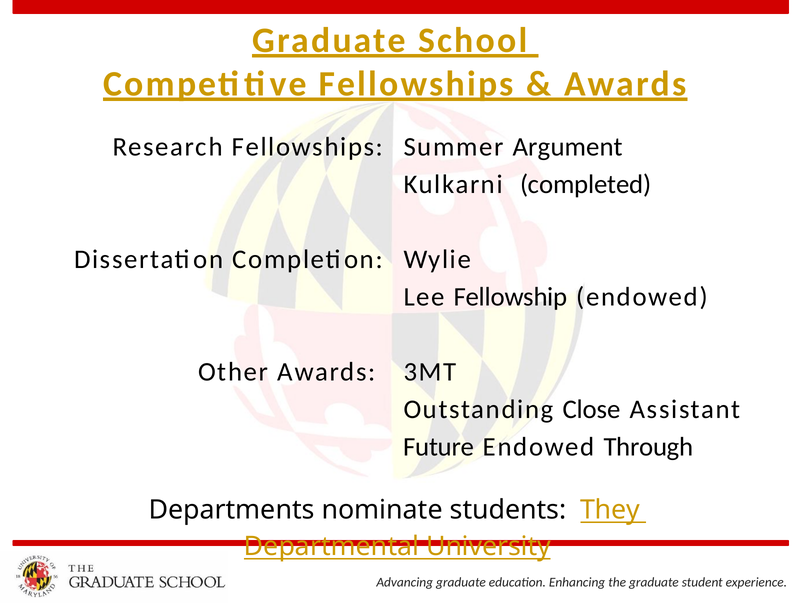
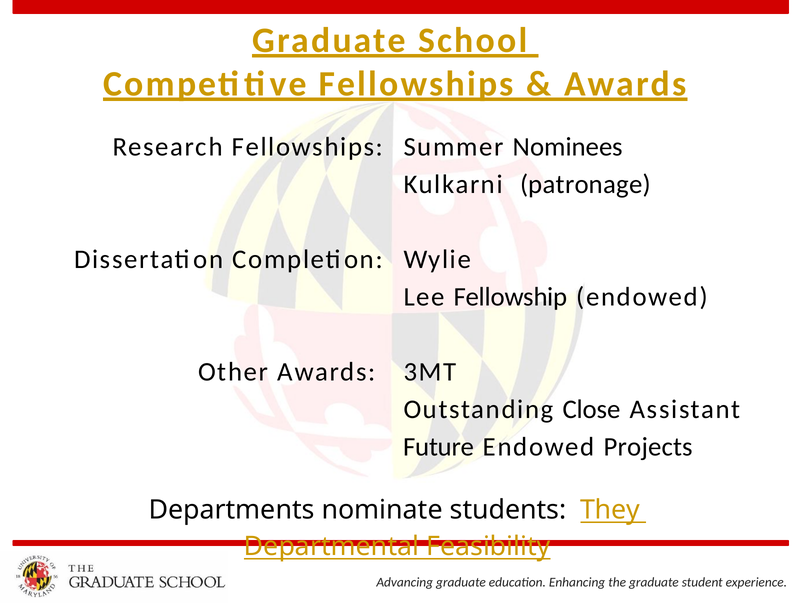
Argument: Argument -> Nominees
completed: completed -> patronage
Through: Through -> Projects
University: University -> Feasibility
